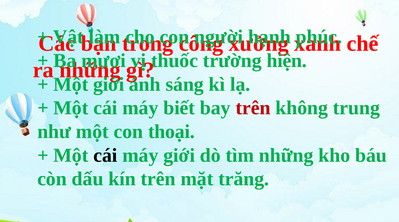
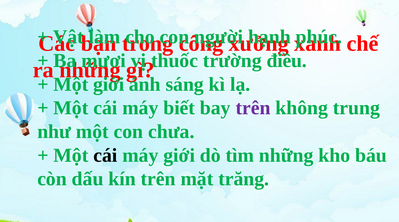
hiện: hiện -> điều
trên at (253, 108) colour: red -> purple
thoại: thoại -> chưa
